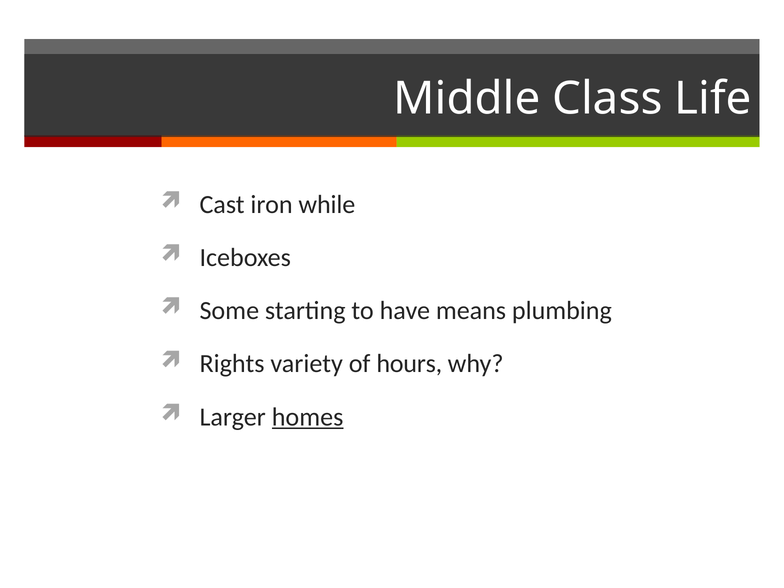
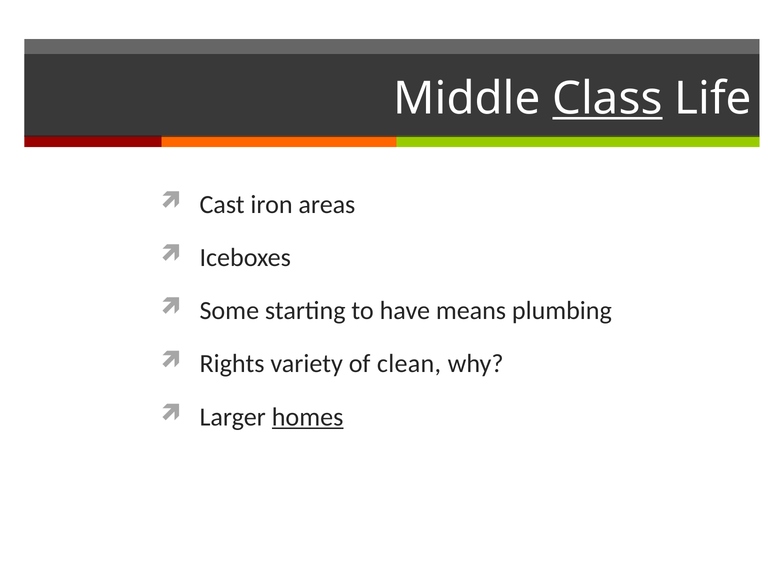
Class underline: none -> present
while: while -> areas
hours: hours -> clean
